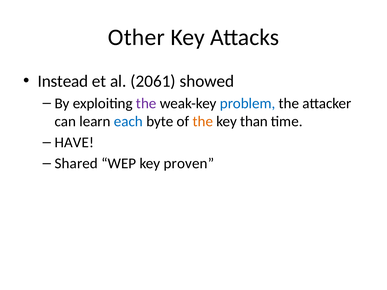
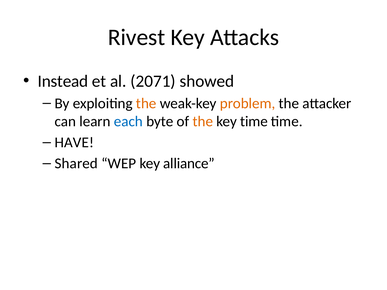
Other: Other -> Rivest
2061: 2061 -> 2071
the at (146, 103) colour: purple -> orange
problem colour: blue -> orange
key than: than -> time
proven: proven -> alliance
